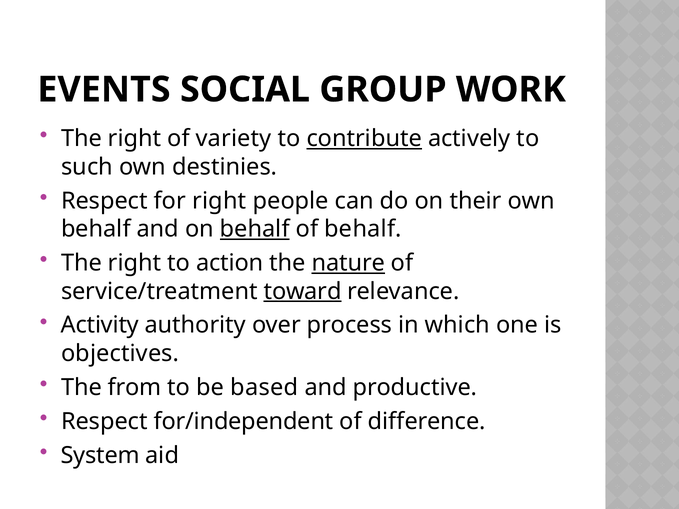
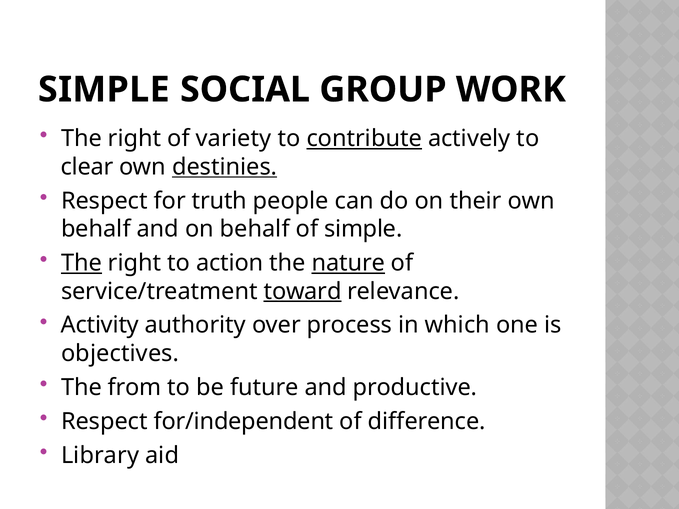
EVENTS at (104, 90): EVENTS -> SIMPLE
such: such -> clear
destinies underline: none -> present
for right: right -> truth
behalf at (255, 229) underline: present -> none
of behalf: behalf -> simple
The at (81, 263) underline: none -> present
based: based -> future
System: System -> Library
